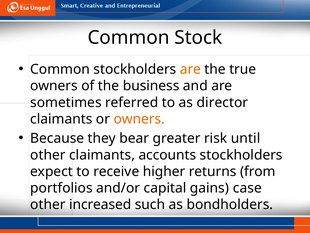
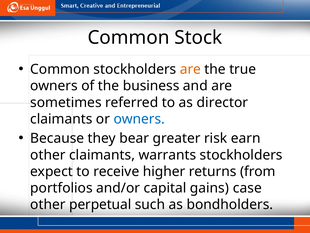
owners at (139, 119) colour: orange -> blue
until: until -> earn
accounts: accounts -> warrants
increased: increased -> perpetual
